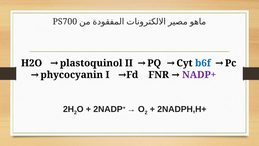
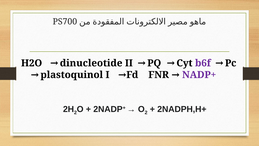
plastoquinol: plastoquinol -> dinucleotide
b6f colour: blue -> purple
phycocyanin: phycocyanin -> plastoquinol
